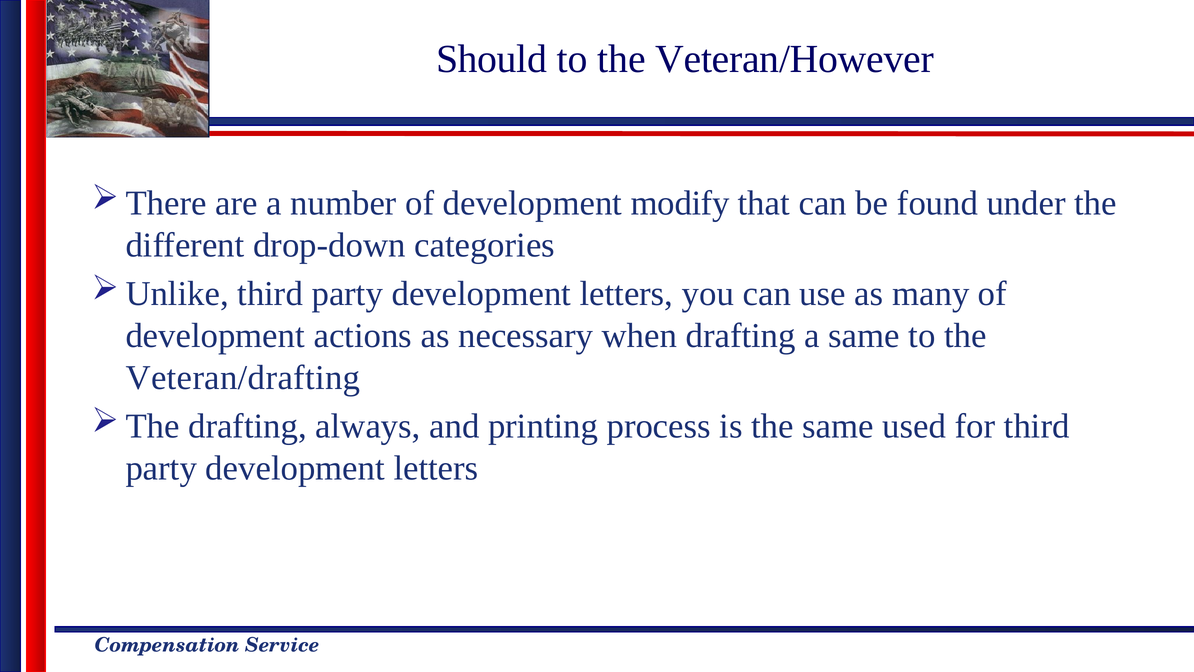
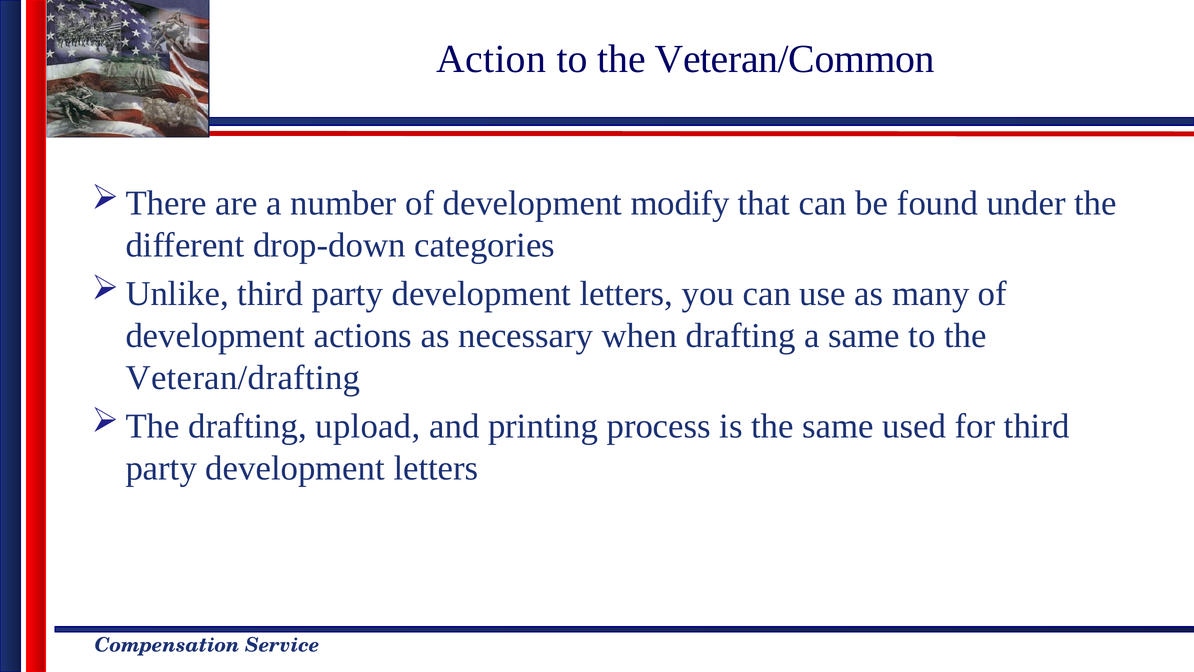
Should: Should -> Action
Veteran/However: Veteran/However -> Veteran/Common
always: always -> upload
